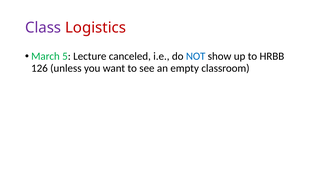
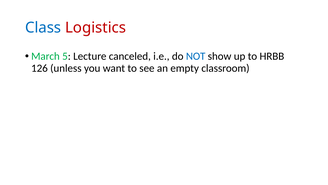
Class colour: purple -> blue
